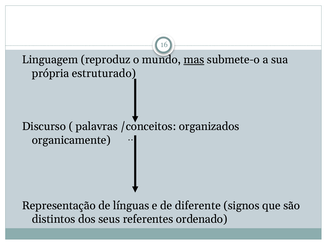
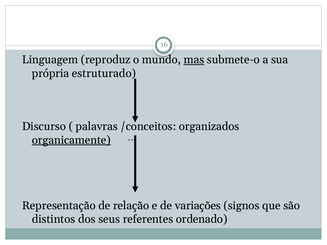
organicamente underline: none -> present
línguas: línguas -> relação
diferente: diferente -> variações
